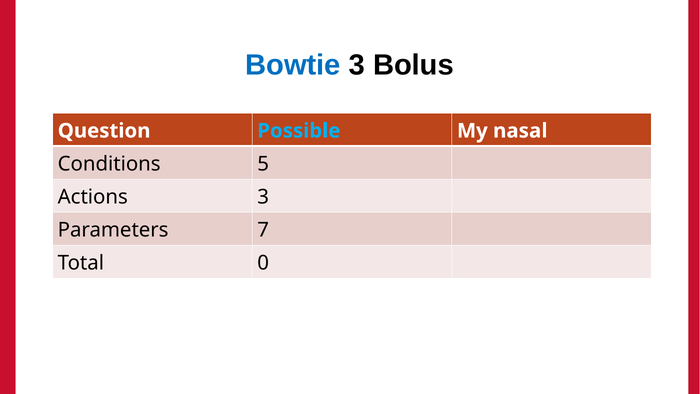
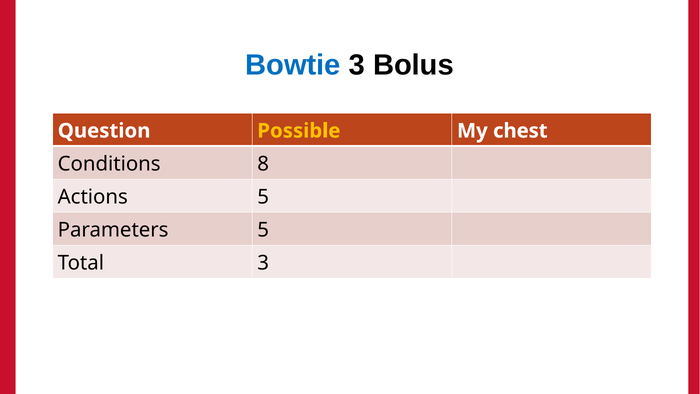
Possible colour: light blue -> yellow
nasal: nasal -> chest
5: 5 -> 8
Actions 3: 3 -> 5
Parameters 7: 7 -> 5
Total 0: 0 -> 3
